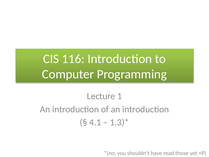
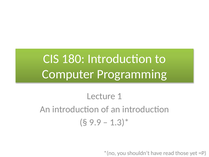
116: 116 -> 180
4.1: 4.1 -> 9.9
